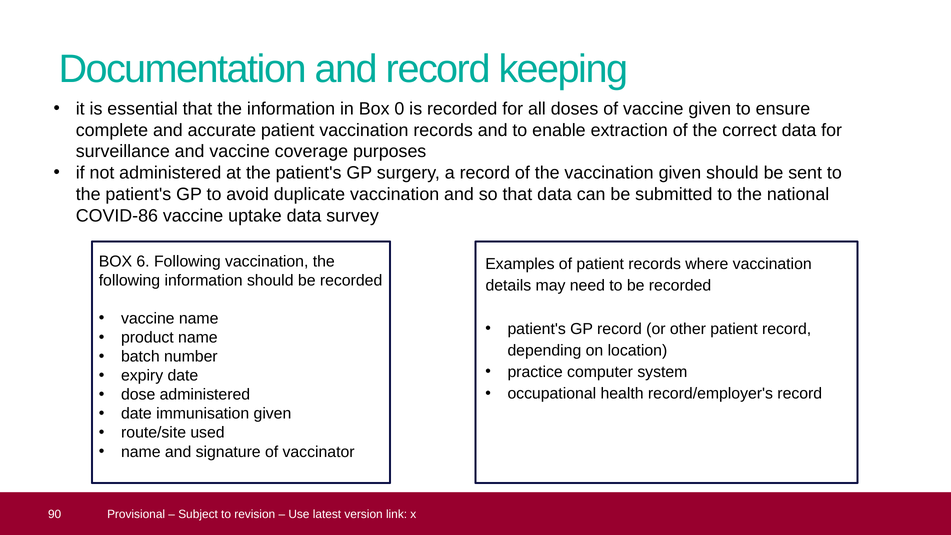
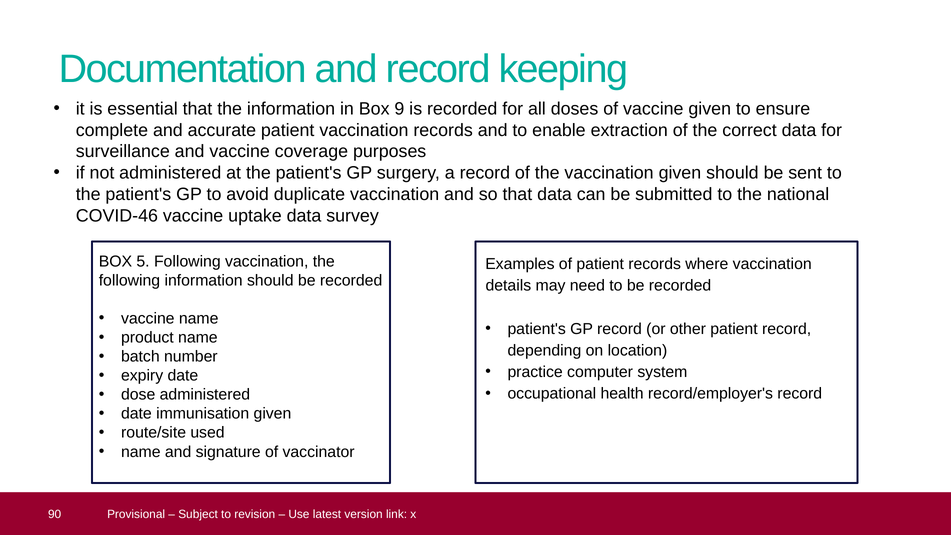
0: 0 -> 9
COVID-86: COVID-86 -> COVID-46
6: 6 -> 5
